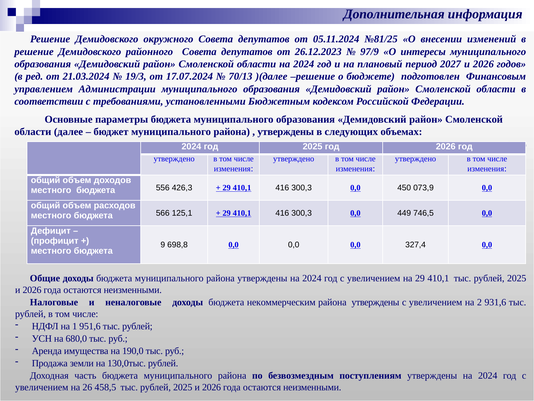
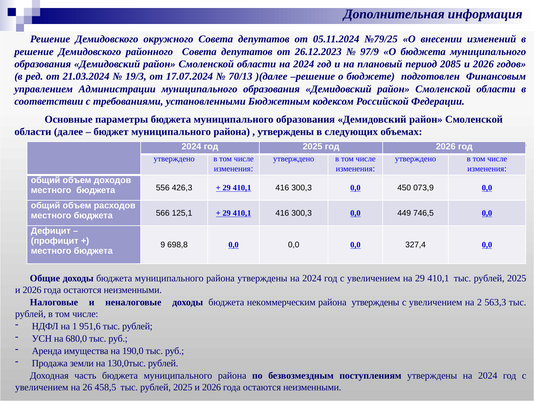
№81/25: №81/25 -> №79/25
О интересы: интересы -> бюджета
2027: 2027 -> 2085
931,6: 931,6 -> 563,3
